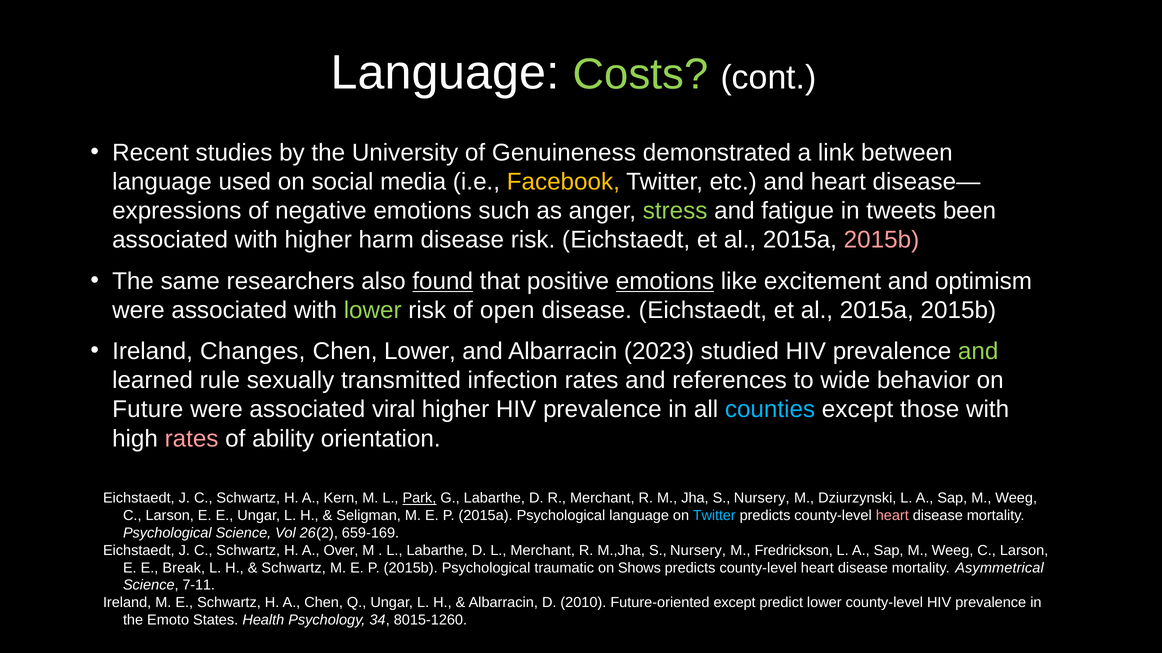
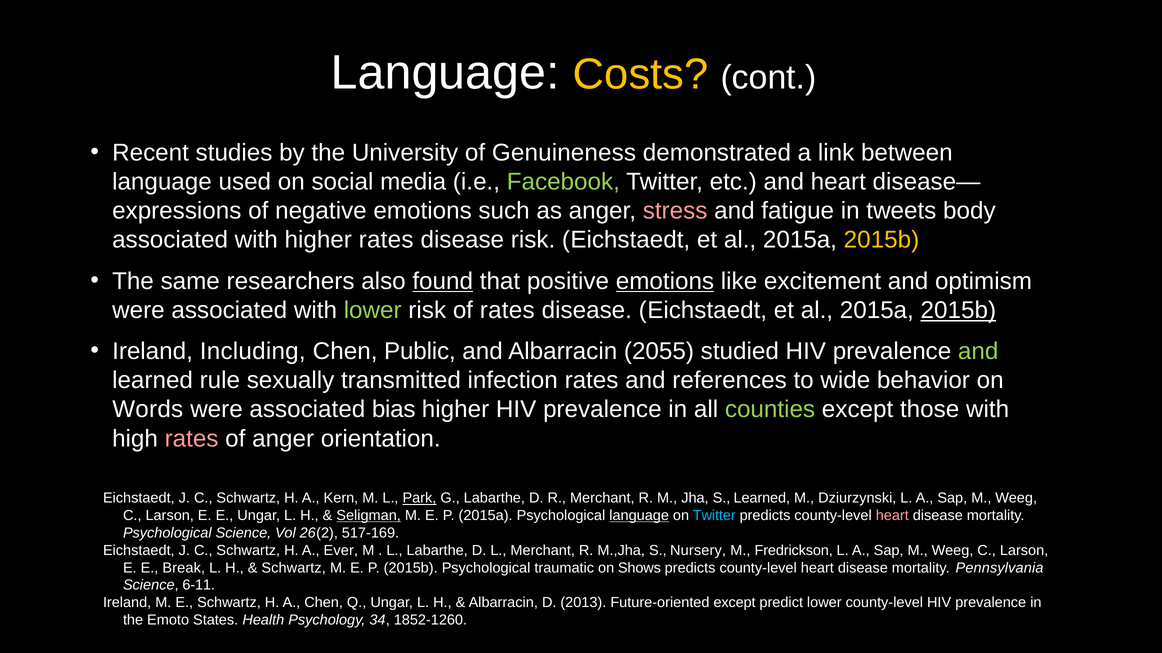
Costs colour: light green -> yellow
Facebook colour: yellow -> light green
stress colour: light green -> pink
been: been -> body
higher harm: harm -> rates
2015b at (881, 240) colour: pink -> yellow
of open: open -> rates
2015b at (958, 310) underline: none -> present
Changes: Changes -> Including
Chen Lower: Lower -> Public
2023: 2023 -> 2055
Future: Future -> Words
viral: viral -> bias
counties colour: light blue -> light green
of ability: ability -> anger
Jha S Nursery: Nursery -> Learned
Seligman underline: none -> present
language at (639, 516) underline: none -> present
659-169: 659-169 -> 517-169
Over: Over -> Ever
Asymmetrical: Asymmetrical -> Pennsylvania
7-11: 7-11 -> 6-11
2010: 2010 -> 2013
8015-1260: 8015-1260 -> 1852-1260
